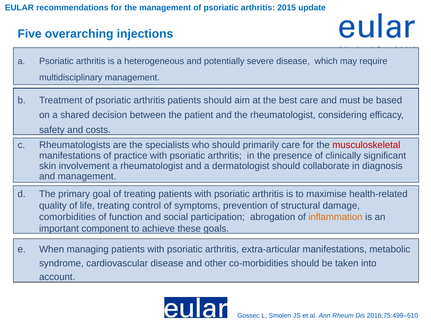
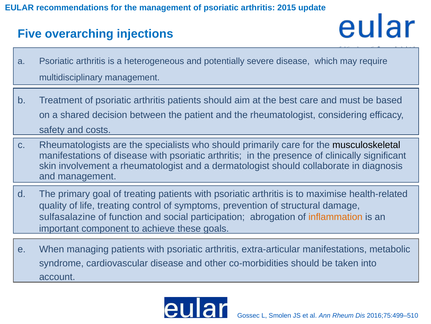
musculoskeletal colour: red -> black
of practice: practice -> disease
comorbidities: comorbidities -> sulfasalazine
